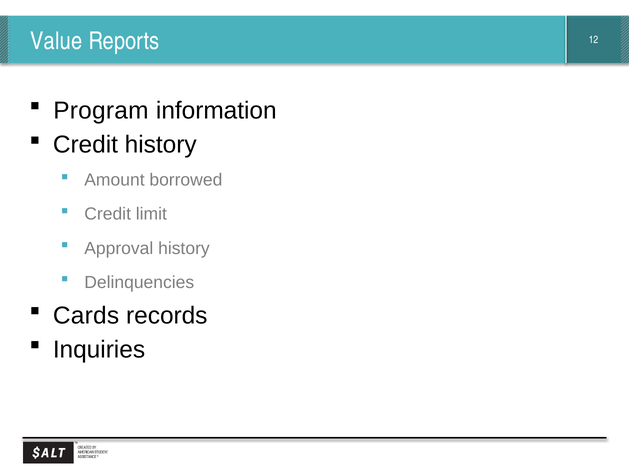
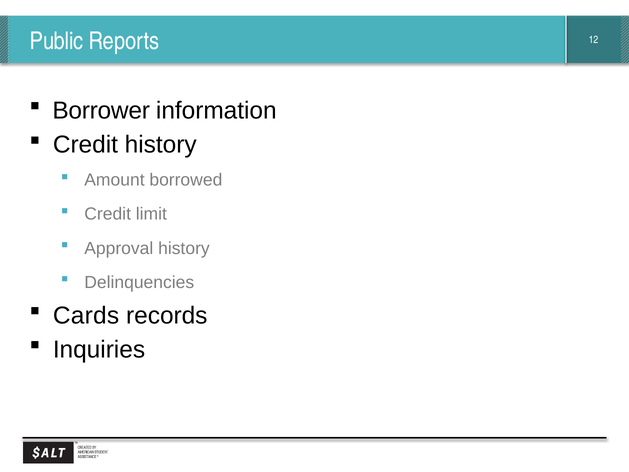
Value: Value -> Public
Program: Program -> Borrower
